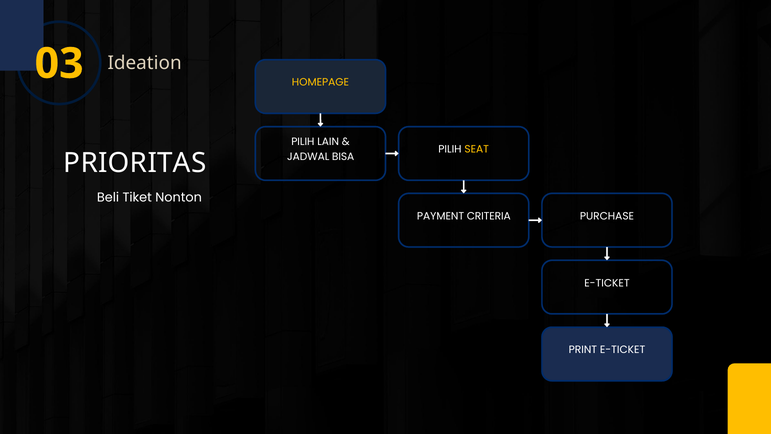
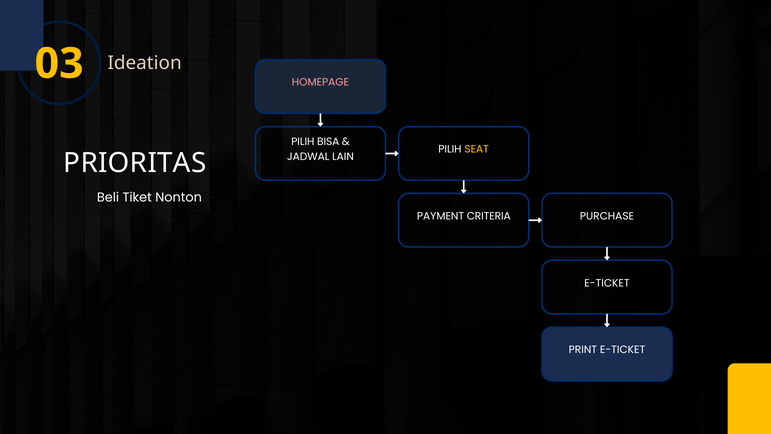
HOMEPAGE colour: yellow -> pink
LAIN: LAIN -> BISA
BISA: BISA -> LAIN
